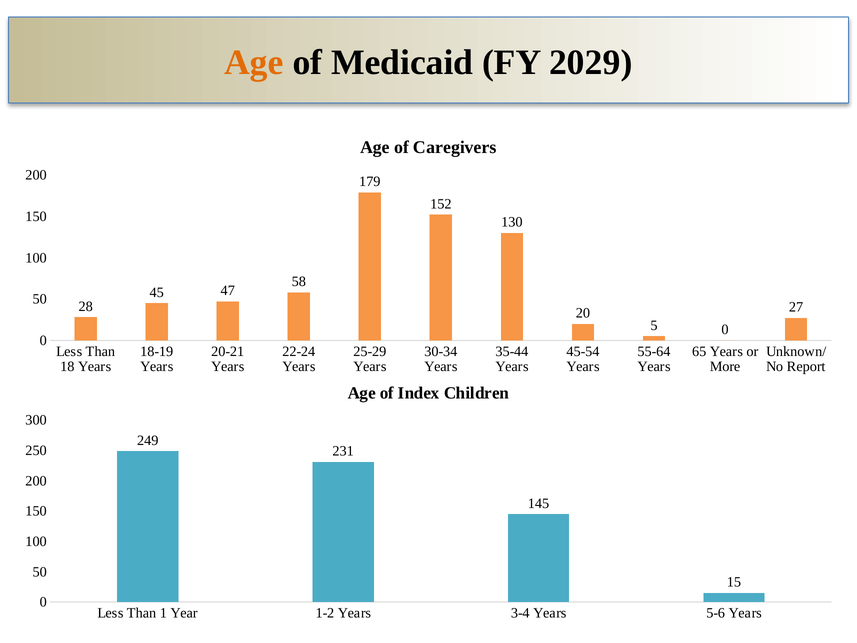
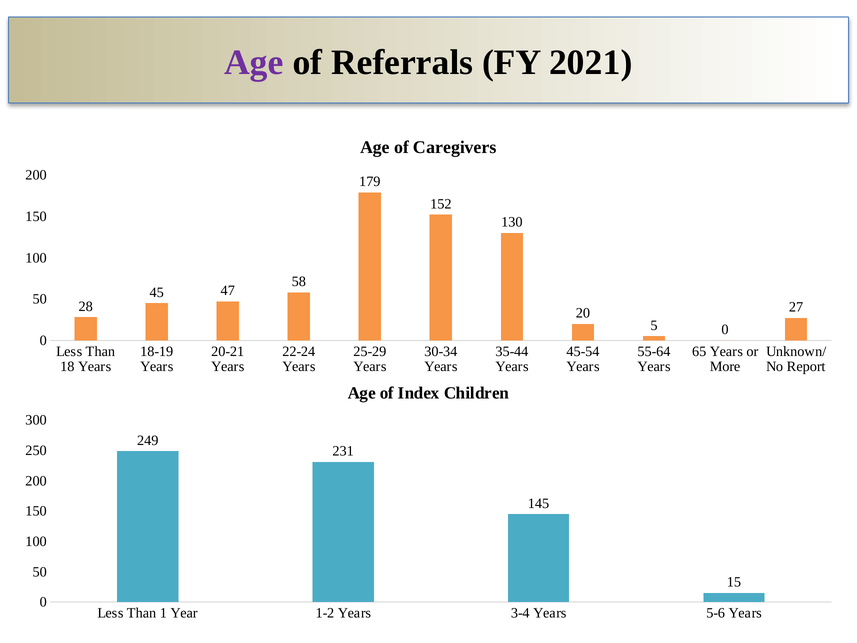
Age at (254, 62) colour: orange -> purple
Medicaid: Medicaid -> Referrals
2029: 2029 -> 2021
